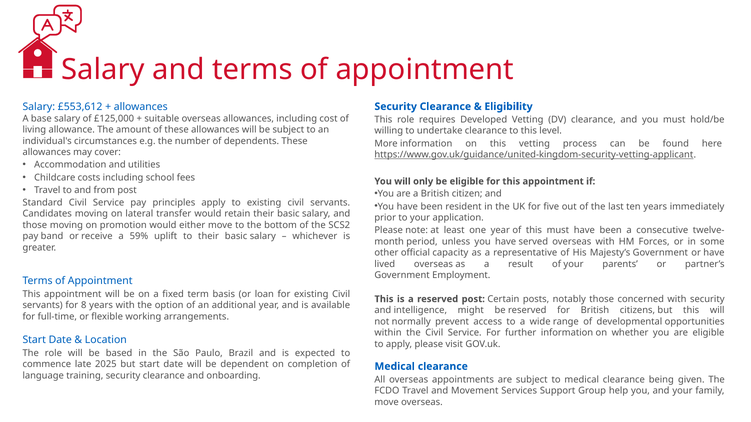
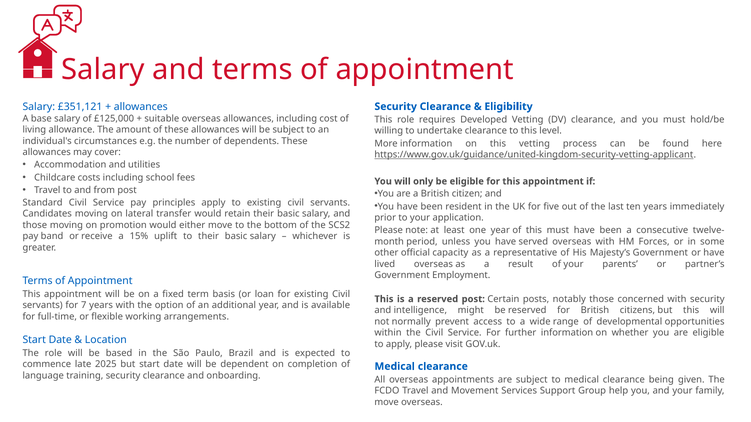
£553,612: £553,612 -> £351,121
59%: 59% -> 15%
8: 8 -> 7
